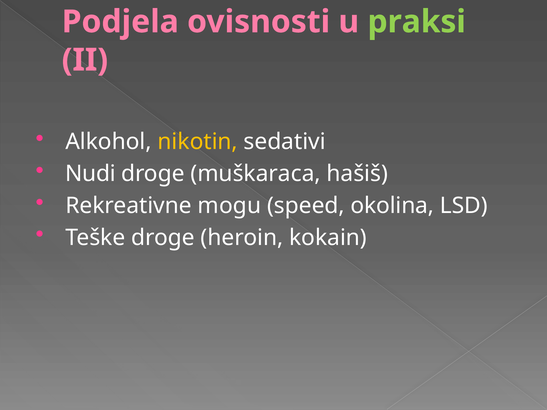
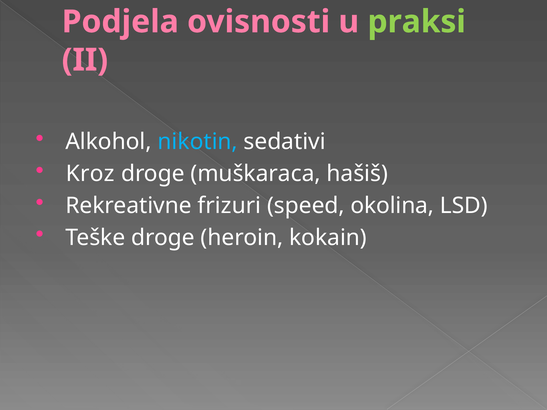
nikotin colour: yellow -> light blue
Nudi: Nudi -> Kroz
mogu: mogu -> frizuri
